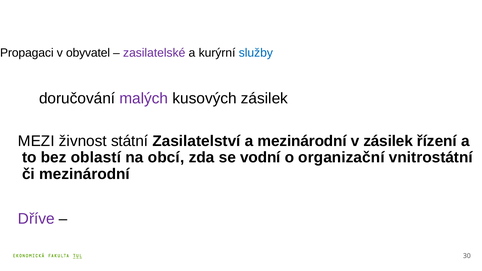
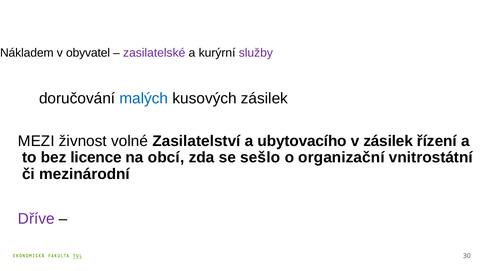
Propagaci: Propagaci -> Nákladem
služby colour: blue -> purple
malých colour: purple -> blue
státní: státní -> volné
a mezinárodní: mezinárodní -> ubytovacího
oblastí: oblastí -> licence
vodní: vodní -> sešlo
